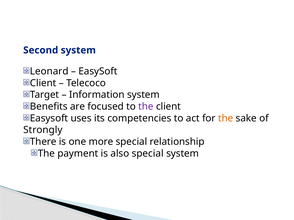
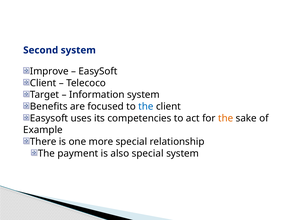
Leonard: Leonard -> Improve
the at (146, 107) colour: purple -> blue
Strongly: Strongly -> Example
